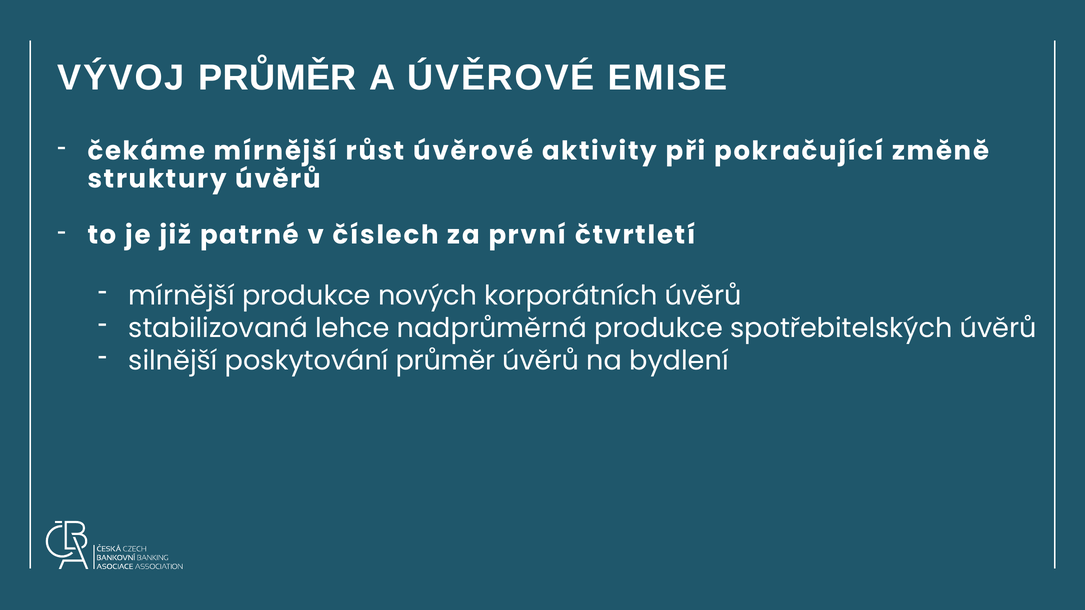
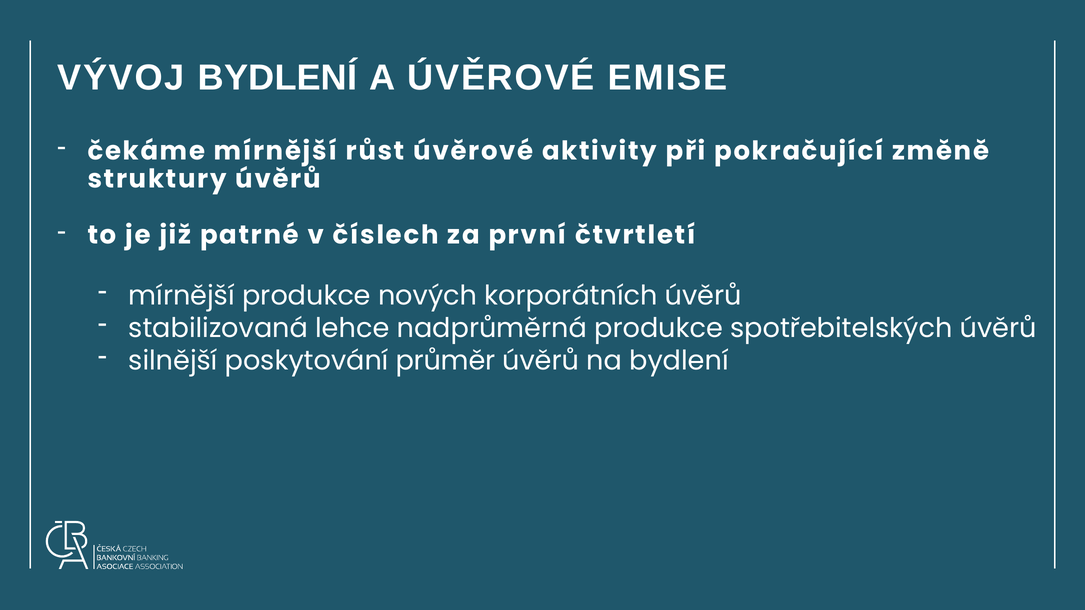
VÝVOJ PRŮMĚR: PRŮMĚR -> BYDLENÍ
